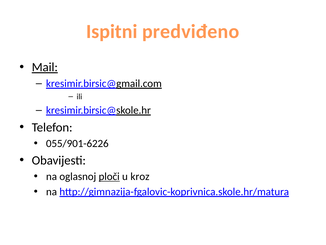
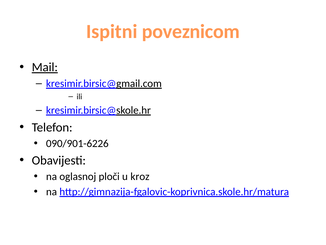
predviđeno: predviđeno -> poveznicom
055/901-6226: 055/901-6226 -> 090/901-6226
ploči underline: present -> none
